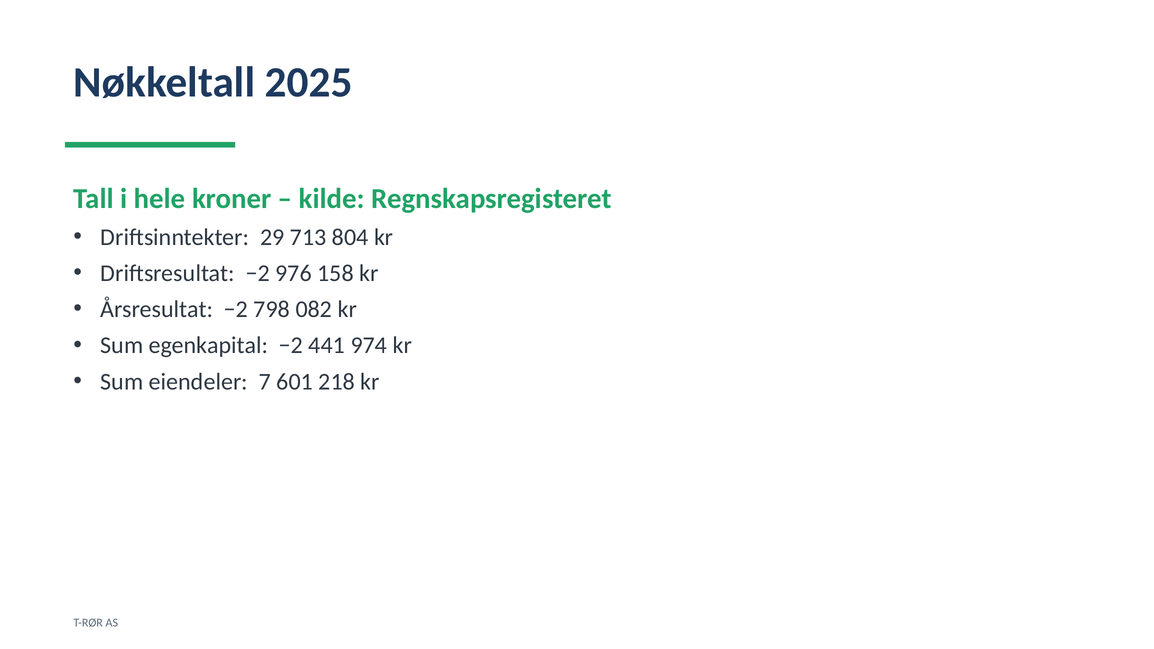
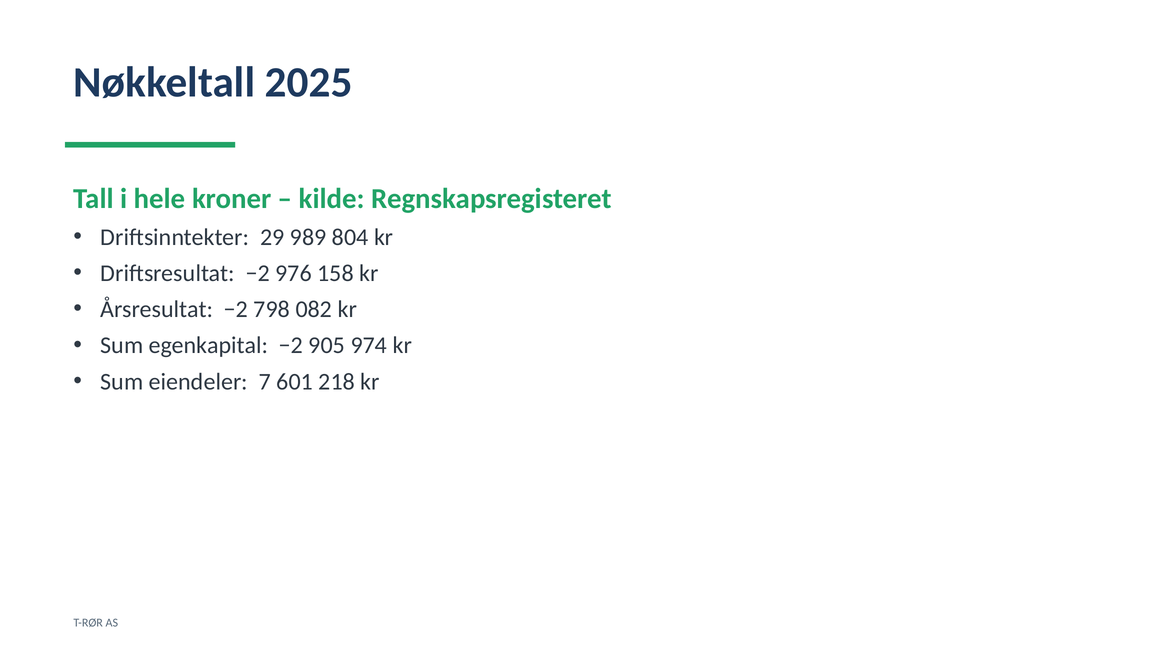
713: 713 -> 989
441: 441 -> 905
